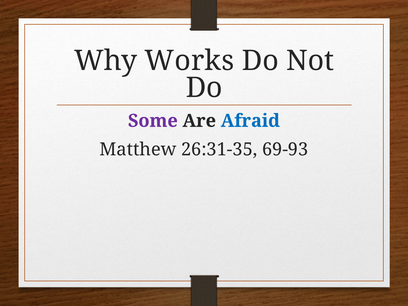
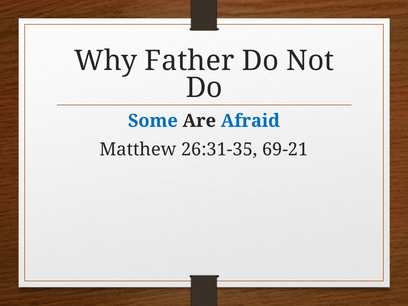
Works: Works -> Father
Some colour: purple -> blue
69-93: 69-93 -> 69-21
